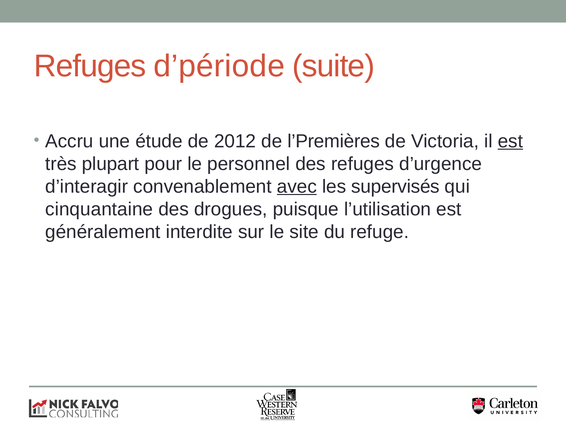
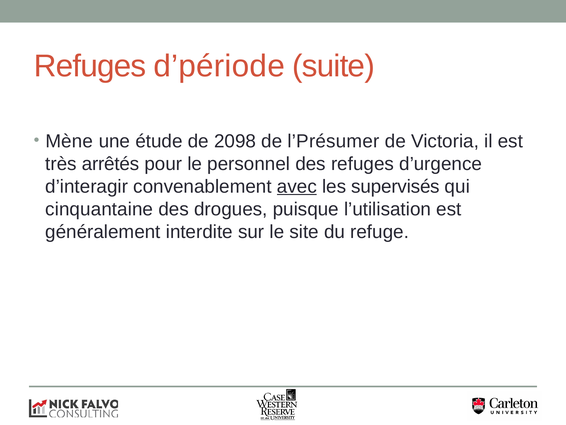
Accru: Accru -> Mène
2012: 2012 -> 2098
l’Premières: l’Premières -> l’Présumer
est at (510, 141) underline: present -> none
plupart: plupart -> arrêtés
